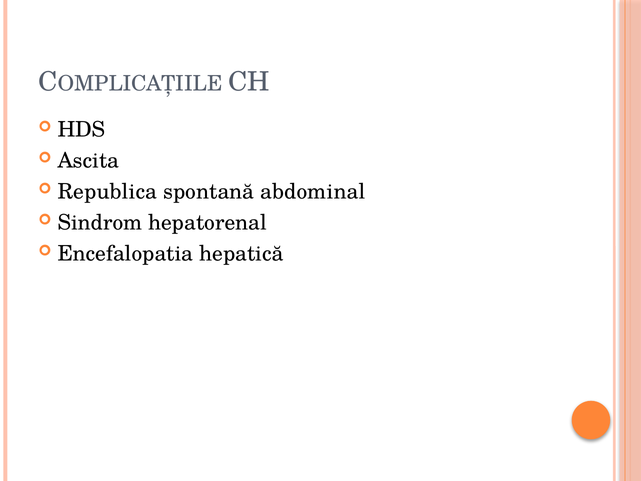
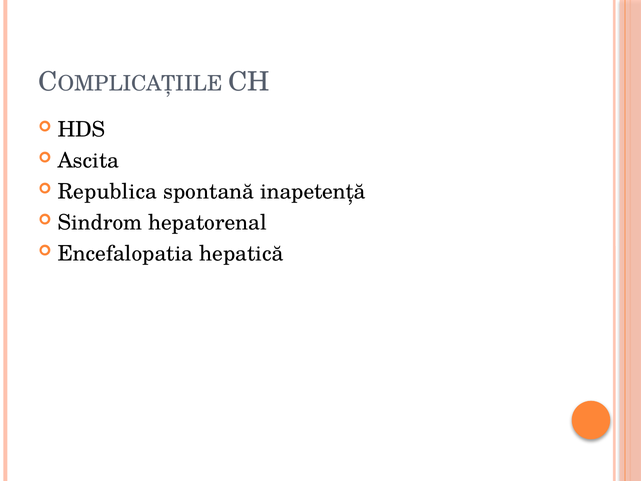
abdominal: abdominal -> inapetenţă
